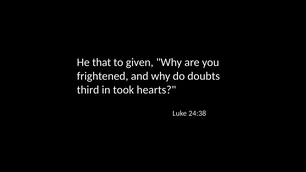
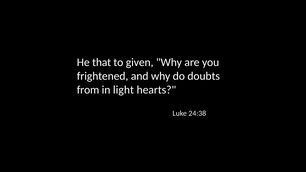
third: third -> from
took: took -> light
